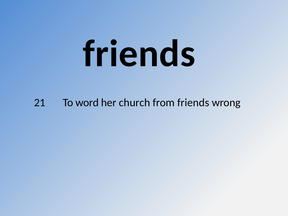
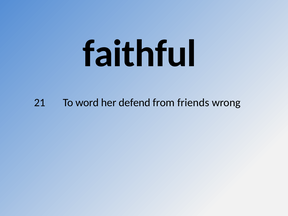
friends at (139, 54): friends -> faithful
church: church -> defend
